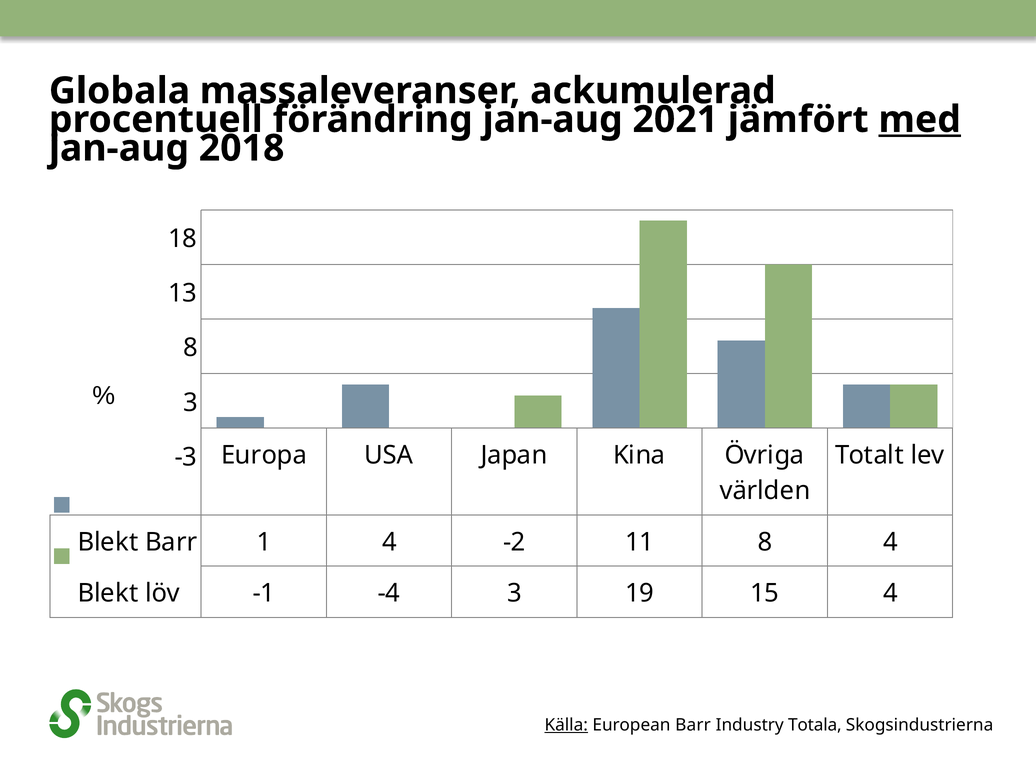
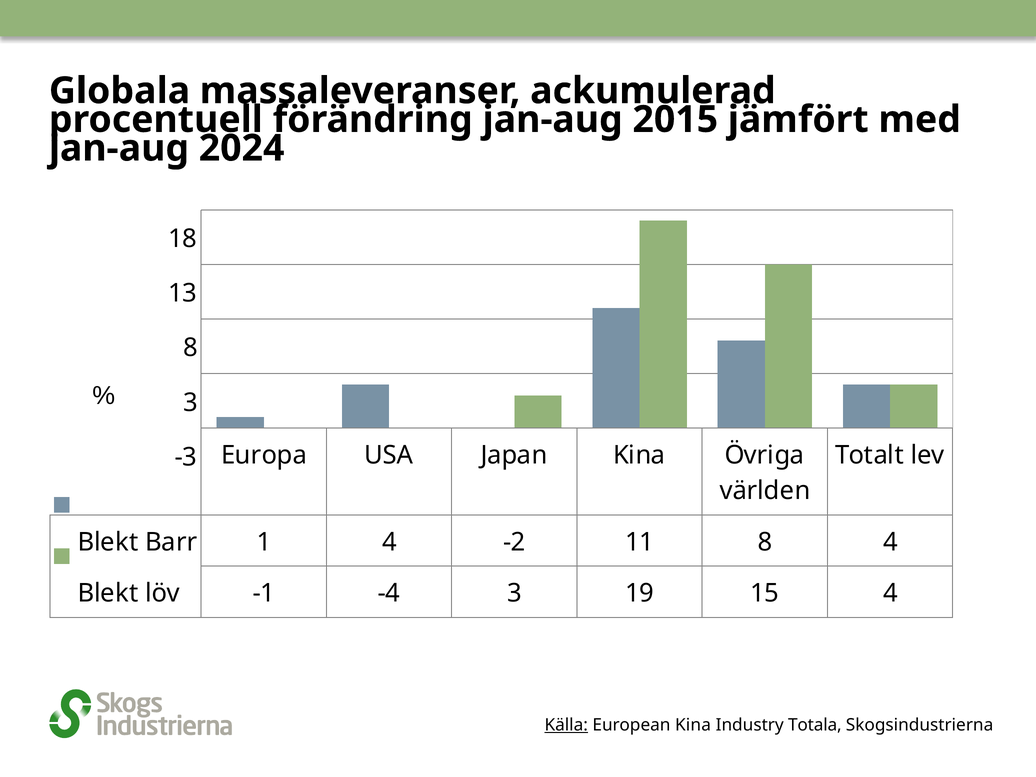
2021: 2021 -> 2015
med underline: present -> none
2018: 2018 -> 2024
European Barr: Barr -> Kina
